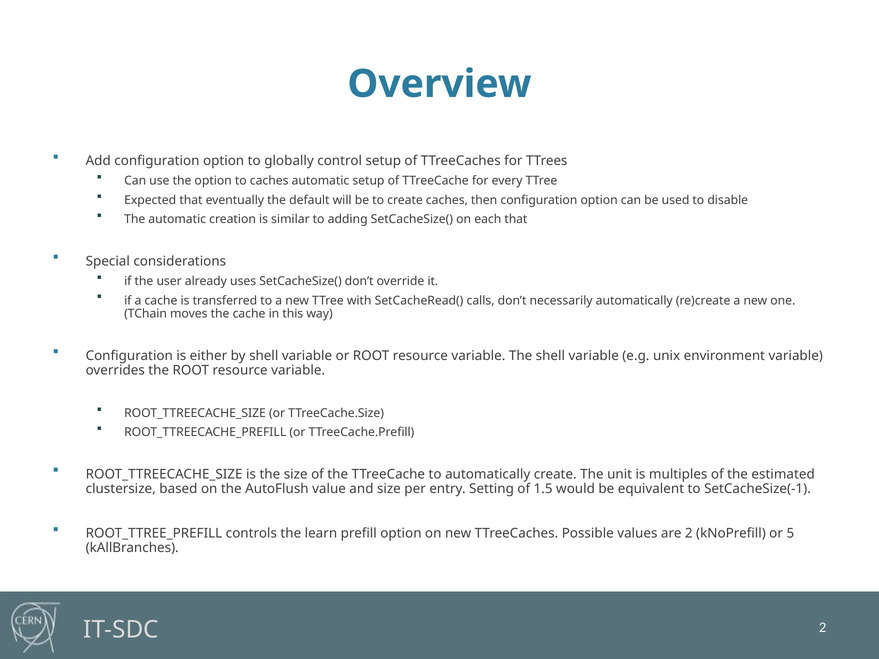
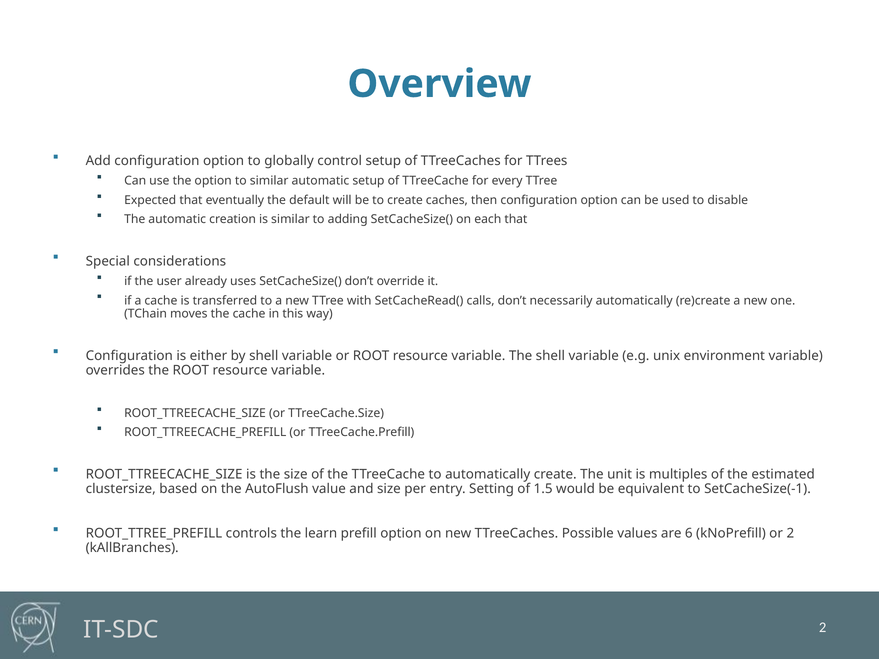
to caches: caches -> similar
are 2: 2 -> 6
or 5: 5 -> 2
